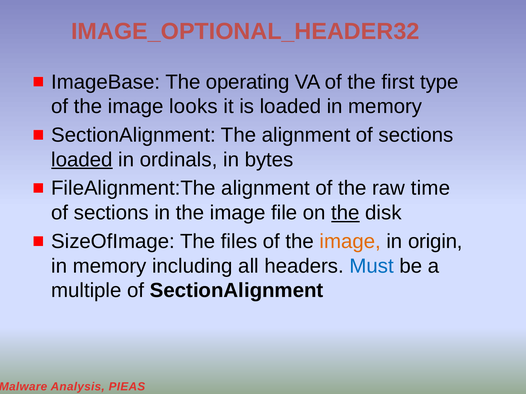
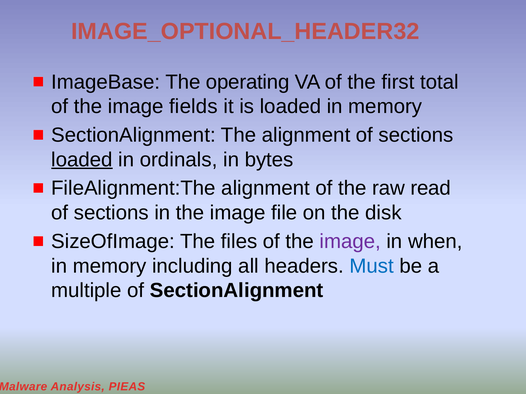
type: type -> total
looks: looks -> fields
time: time -> read
the at (345, 213) underline: present -> none
image at (350, 242) colour: orange -> purple
origin: origin -> when
